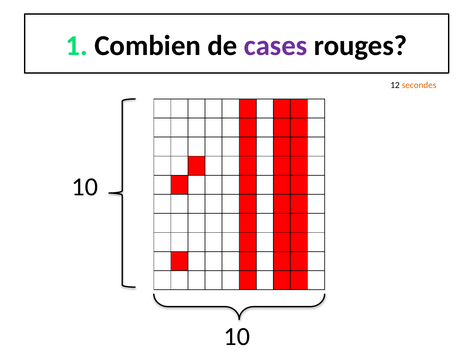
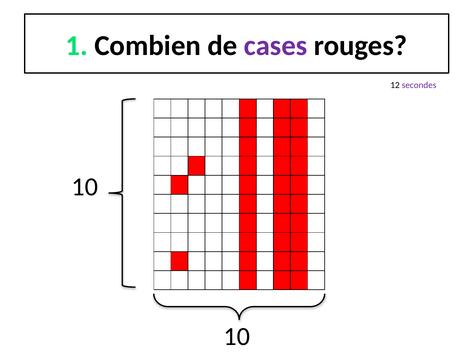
secondes colour: orange -> purple
